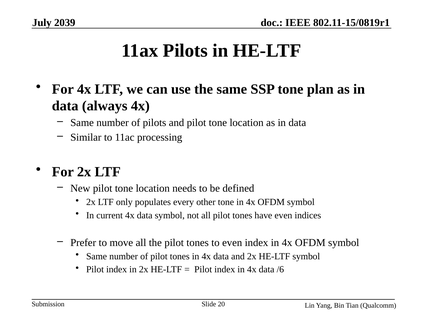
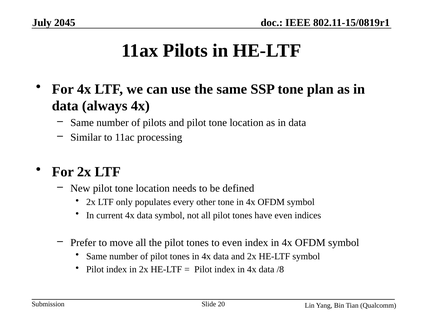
2039: 2039 -> 2045
/6: /6 -> /8
